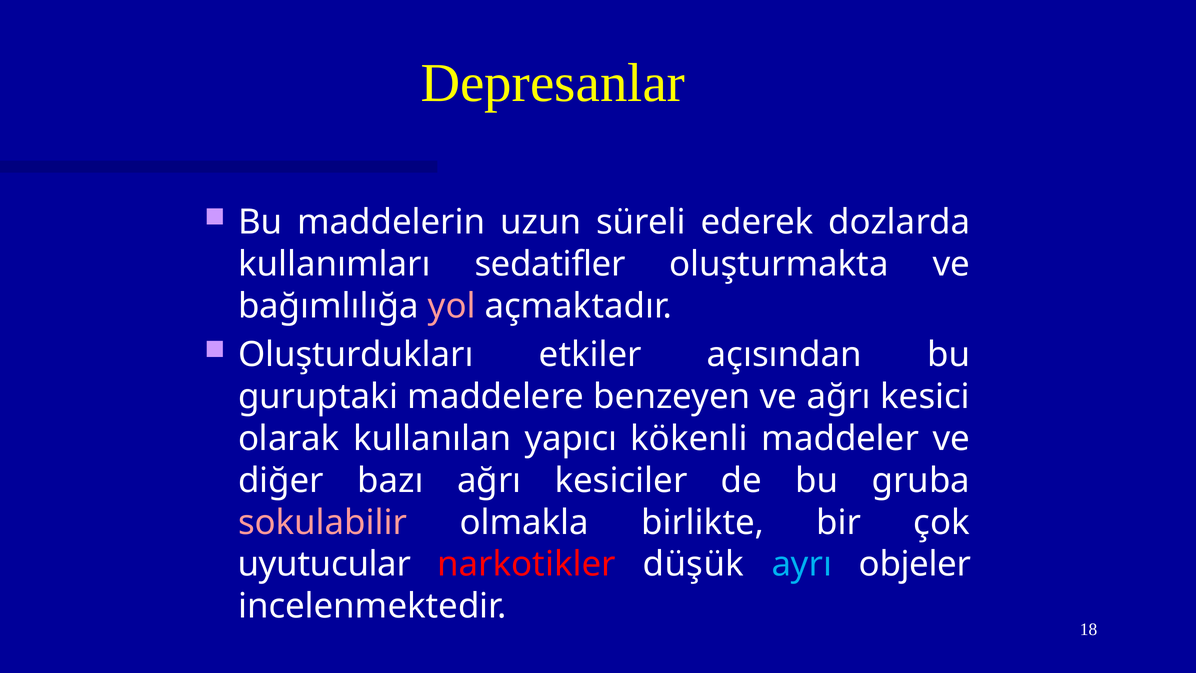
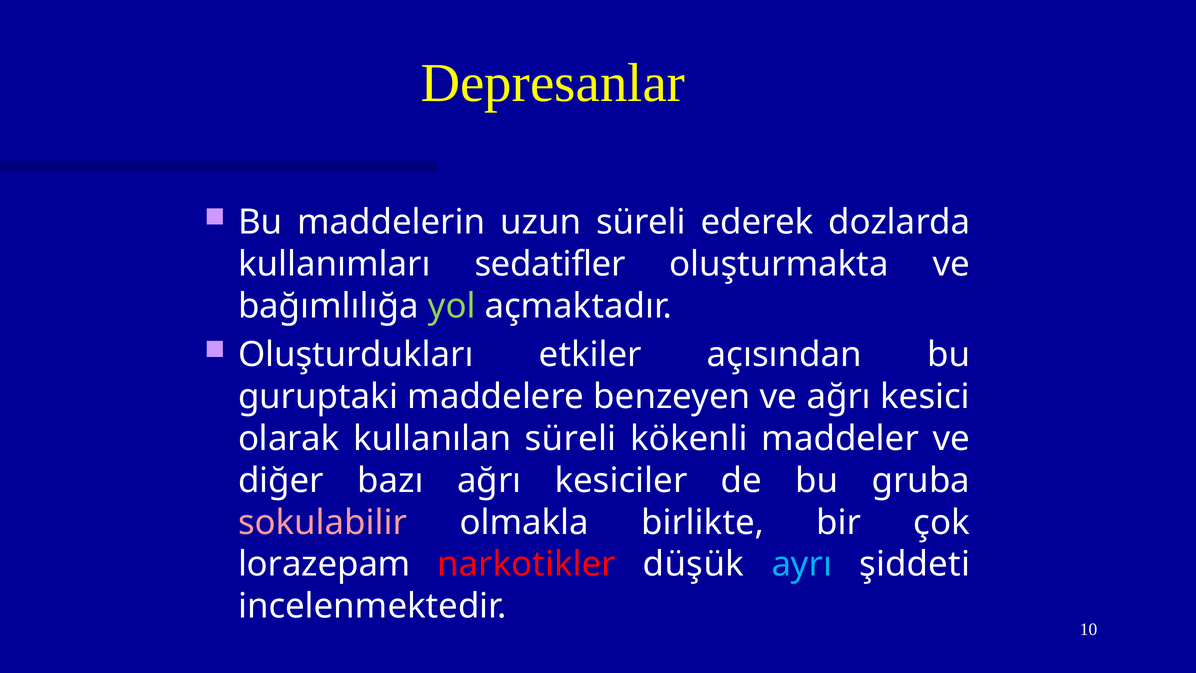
yol colour: pink -> light green
kullanılan yapıcı: yapıcı -> süreli
uyutucular: uyutucular -> lorazepam
objeler: objeler -> şiddeti
18: 18 -> 10
